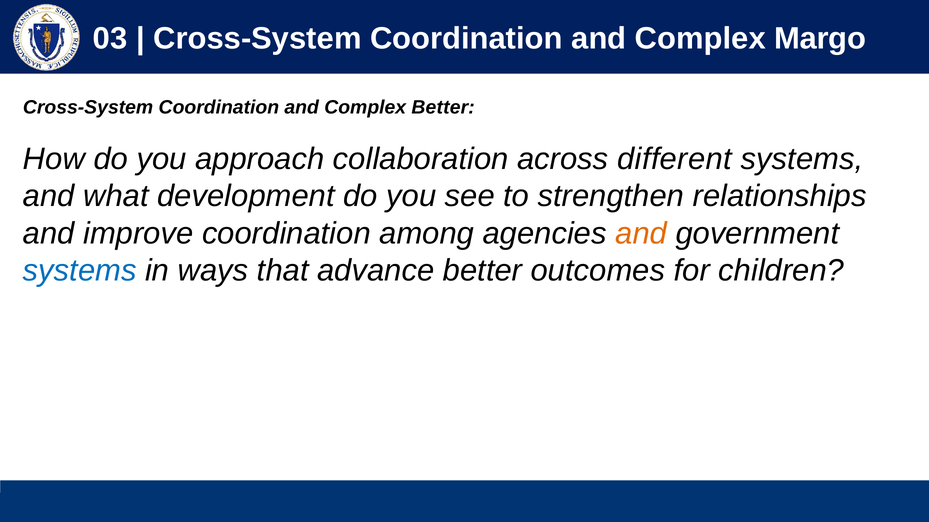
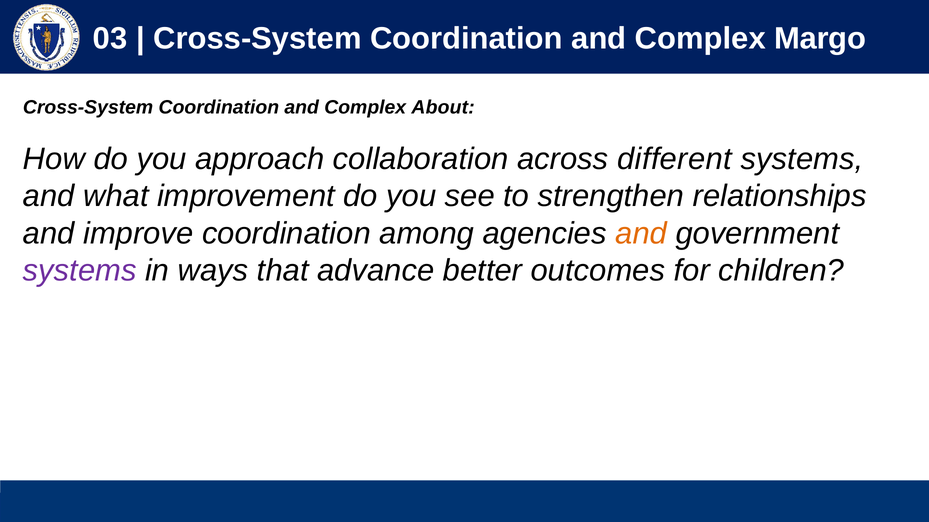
Complex Better: Better -> About
what development: development -> improvement
systems at (80, 271) colour: blue -> purple
